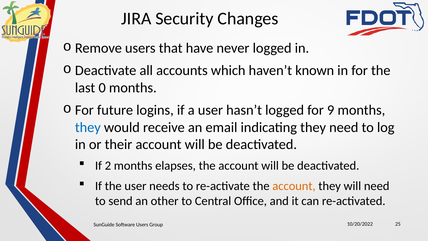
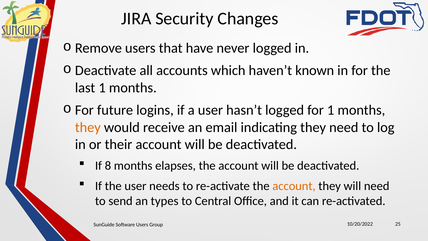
last 0: 0 -> 1
for 9: 9 -> 1
they at (88, 127) colour: blue -> orange
2: 2 -> 8
other: other -> types
